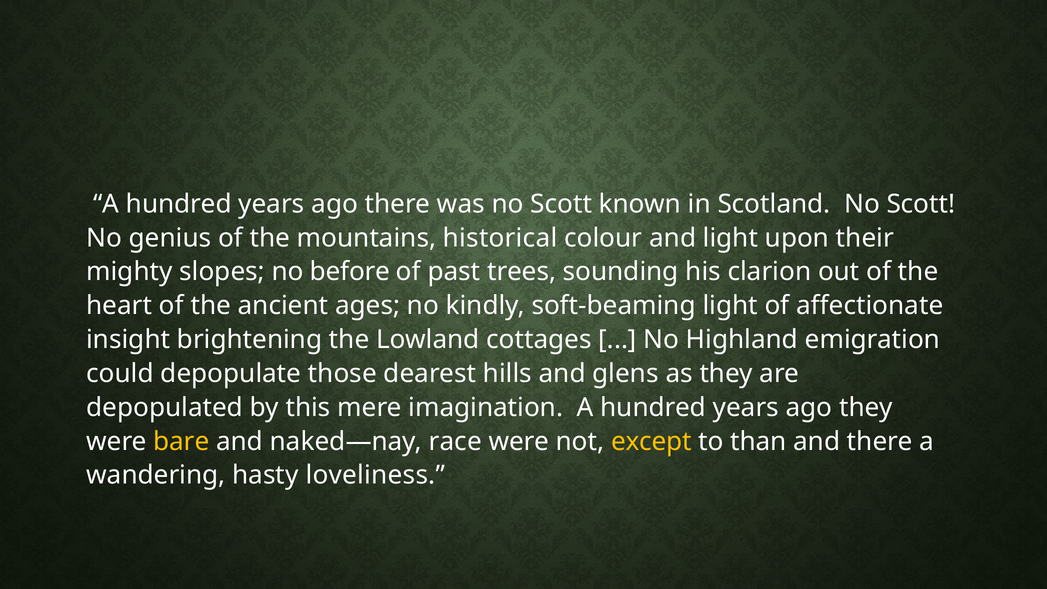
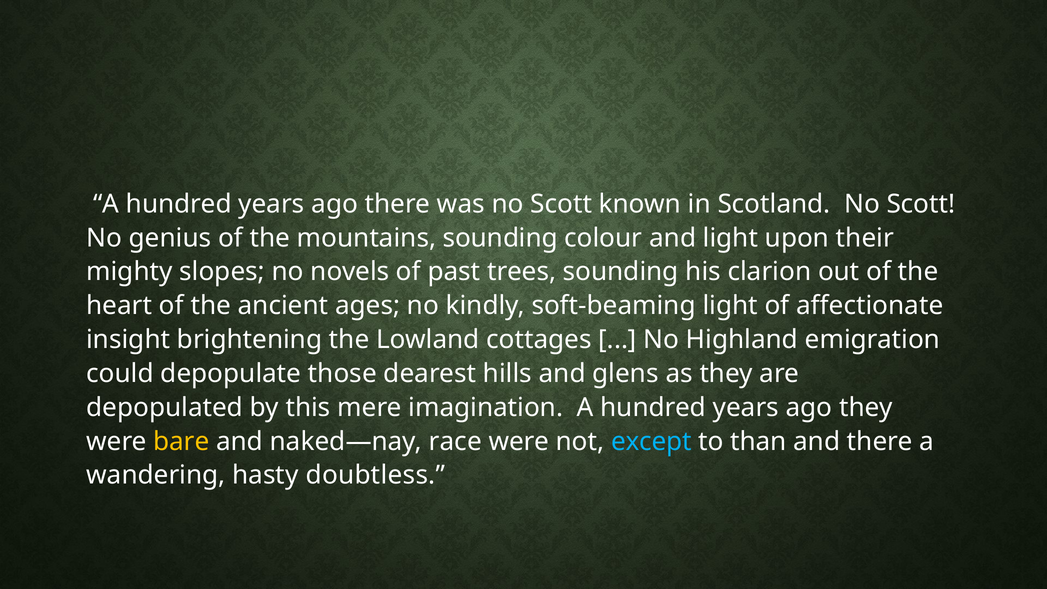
mountains historical: historical -> sounding
before: before -> novels
except colour: yellow -> light blue
loveliness: loveliness -> doubtless
